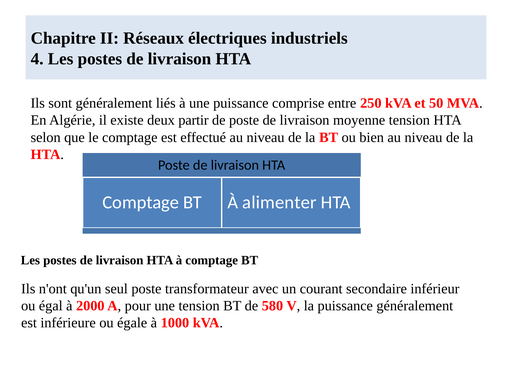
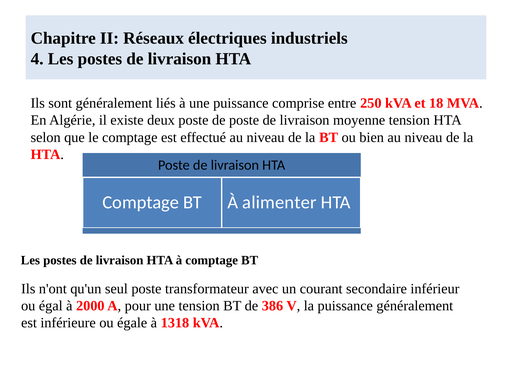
50: 50 -> 18
deux partir: partir -> poste
580: 580 -> 386
1000: 1000 -> 1318
